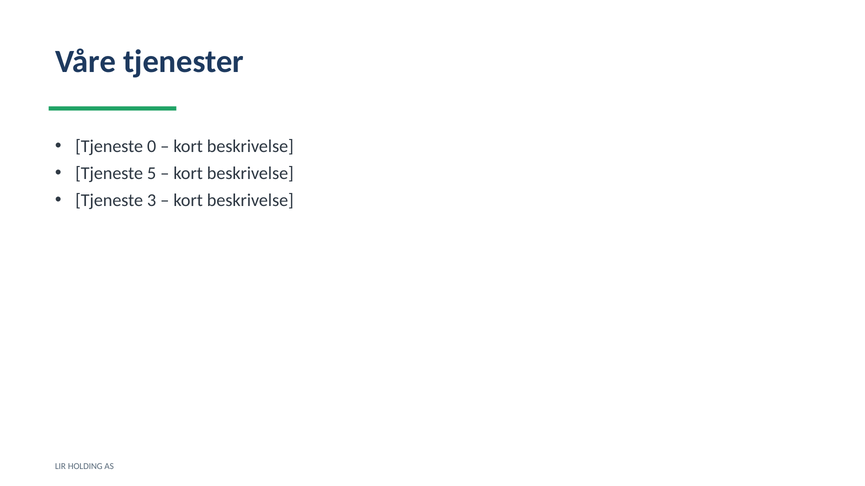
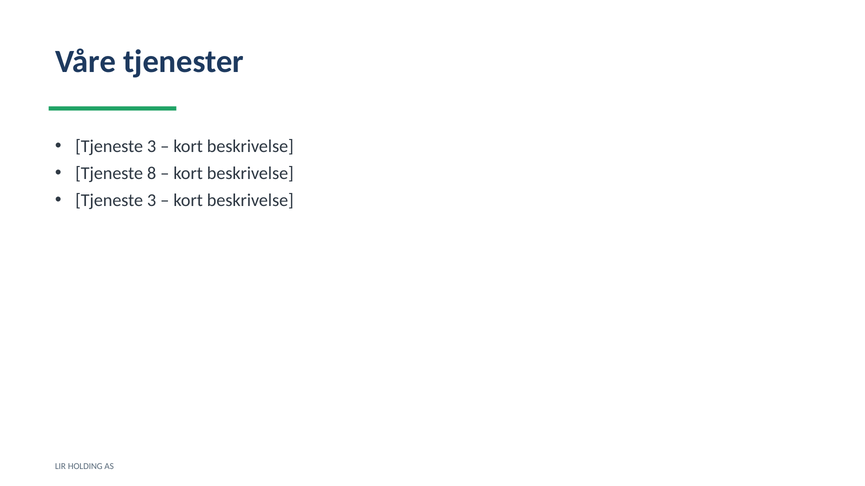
0 at (152, 147): 0 -> 3
5: 5 -> 8
